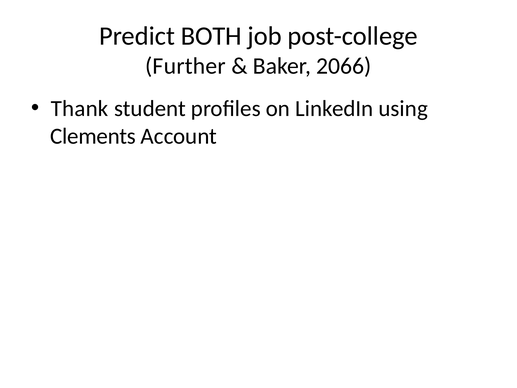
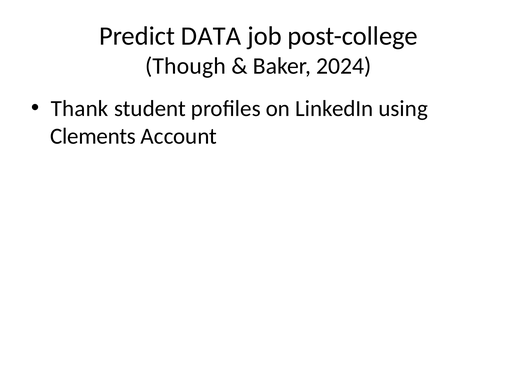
BOTH: BOTH -> DATA
Further: Further -> Though
2066: 2066 -> 2024
